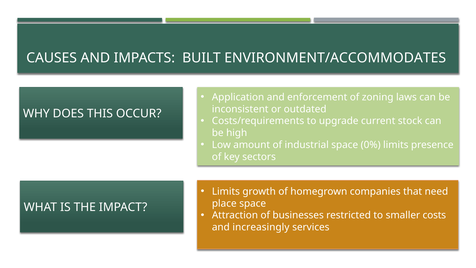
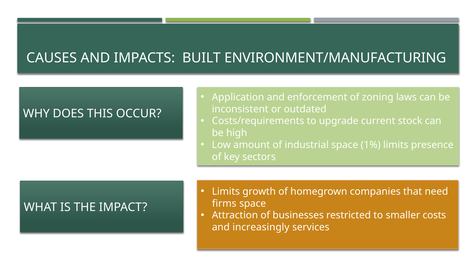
ENVIRONMENT/ACCOMMODATES: ENVIRONMENT/ACCOMMODATES -> ENVIRONMENT/MANUFACTURING
0%: 0% -> 1%
place: place -> firms
